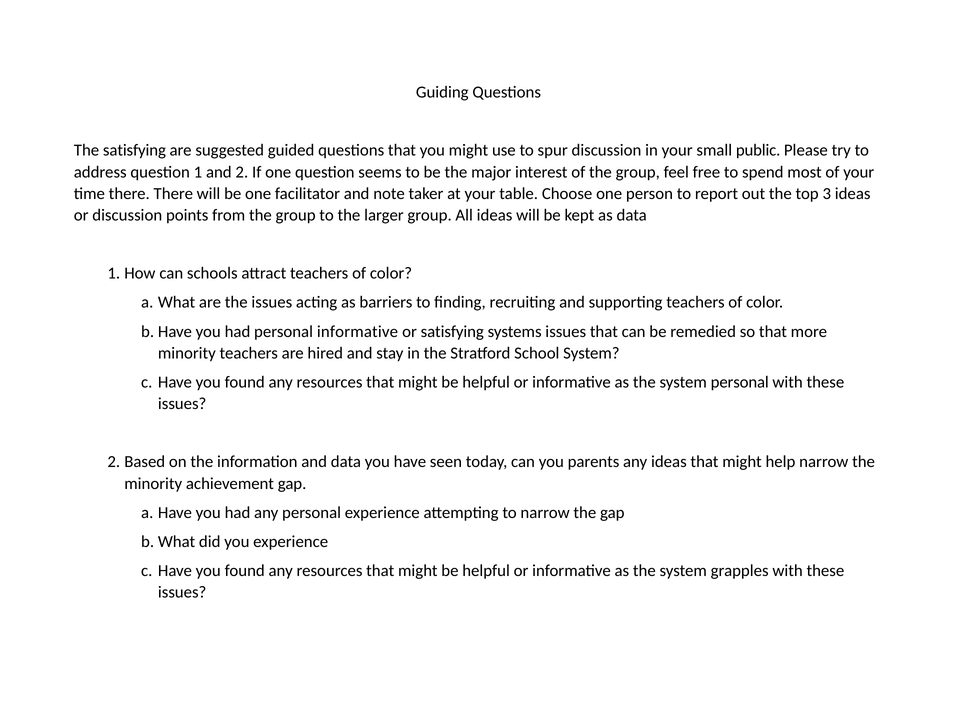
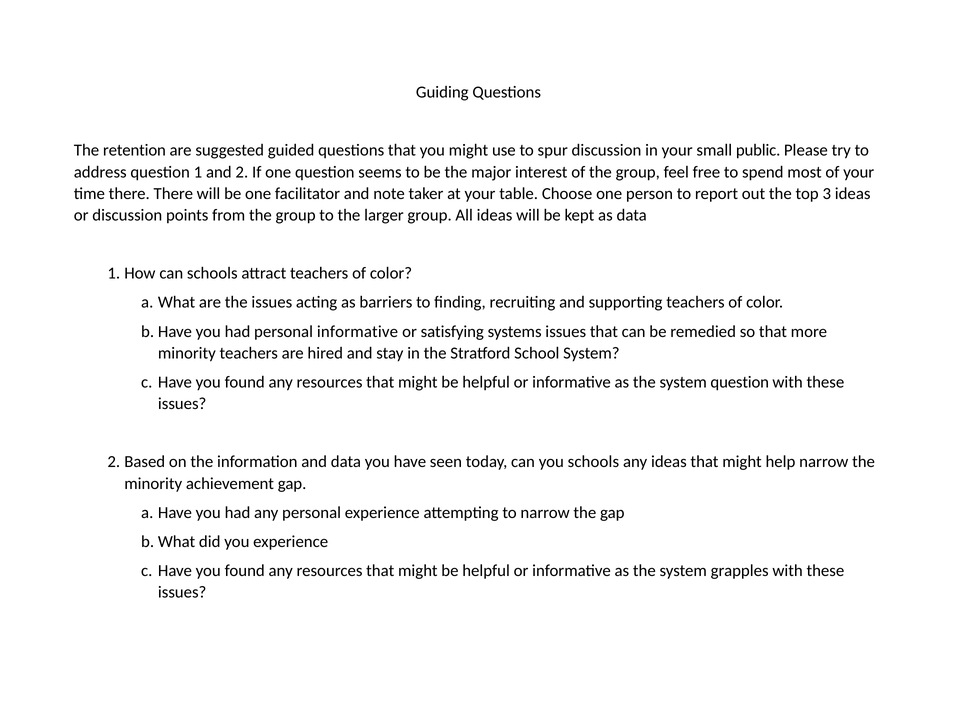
The satisfying: satisfying -> retention
system personal: personal -> question
you parents: parents -> schools
